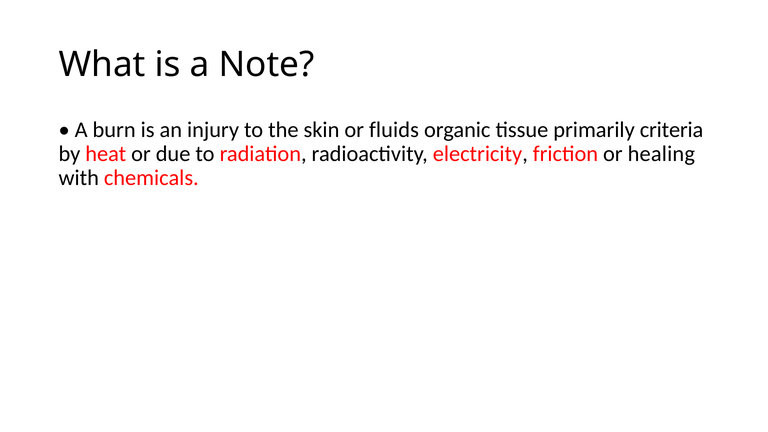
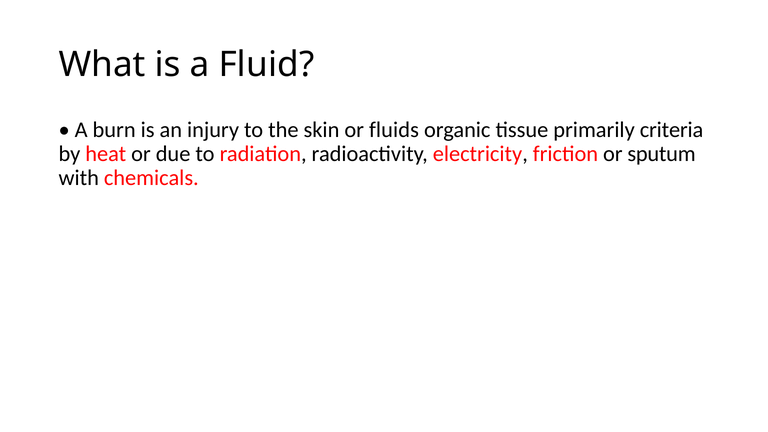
Note: Note -> Fluid
healing: healing -> sputum
